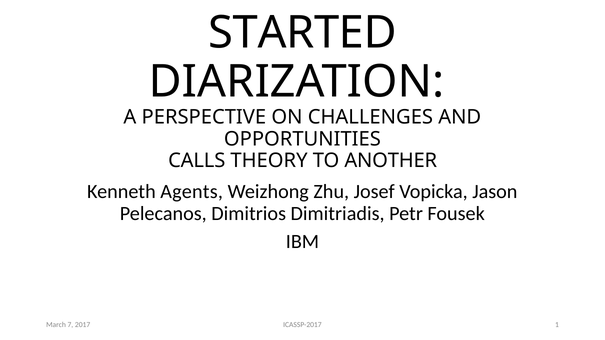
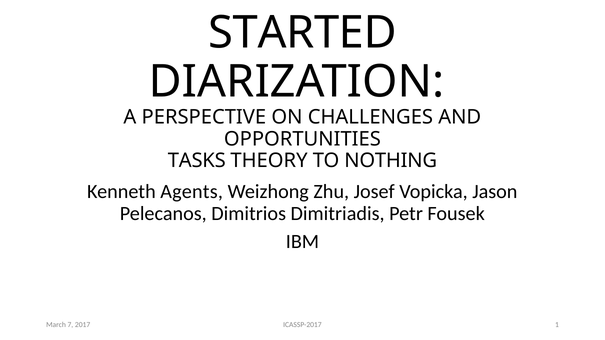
CALLS: CALLS -> TASKS
ANOTHER: ANOTHER -> NOTHING
